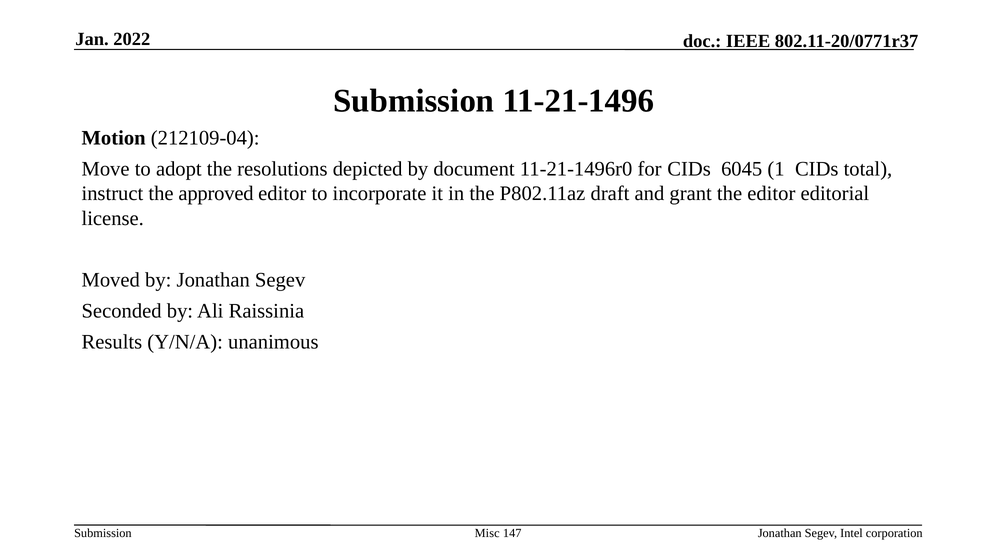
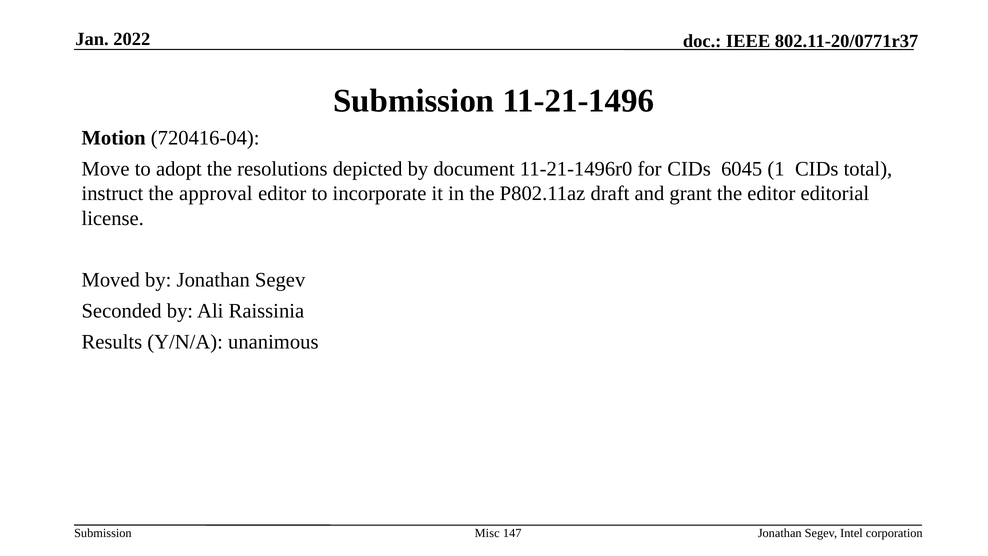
212109-04: 212109-04 -> 720416-04
approved: approved -> approval
